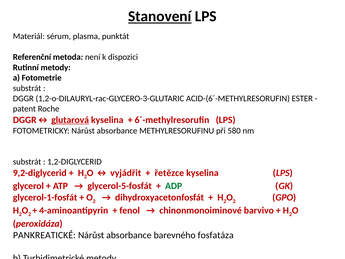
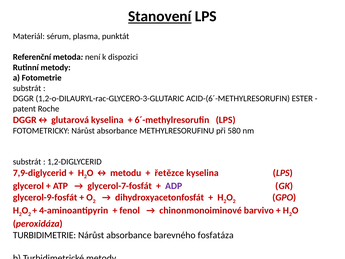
glutarová underline: present -> none
9,2-diglycerid: 9,2-diglycerid -> 7,9-diglycerid
vyjádřit: vyjádřit -> metodu
glycerol-5-fosfát: glycerol-5-fosfát -> glycerol-7-fosfát
ADP colour: green -> purple
glycerol-1-fosfát: glycerol-1-fosfát -> glycerol-9-fosfát
PANKREATICKÉ: PANKREATICKÉ -> TURBIDIMETRIE
